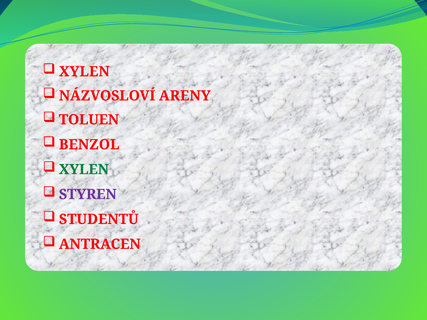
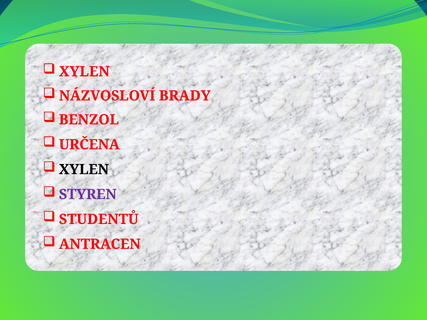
ARENY: ARENY -> BRADY
TOLUEN: TOLUEN -> BENZOL
BENZOL: BENZOL -> URČENA
XYLEN at (84, 170) colour: green -> black
